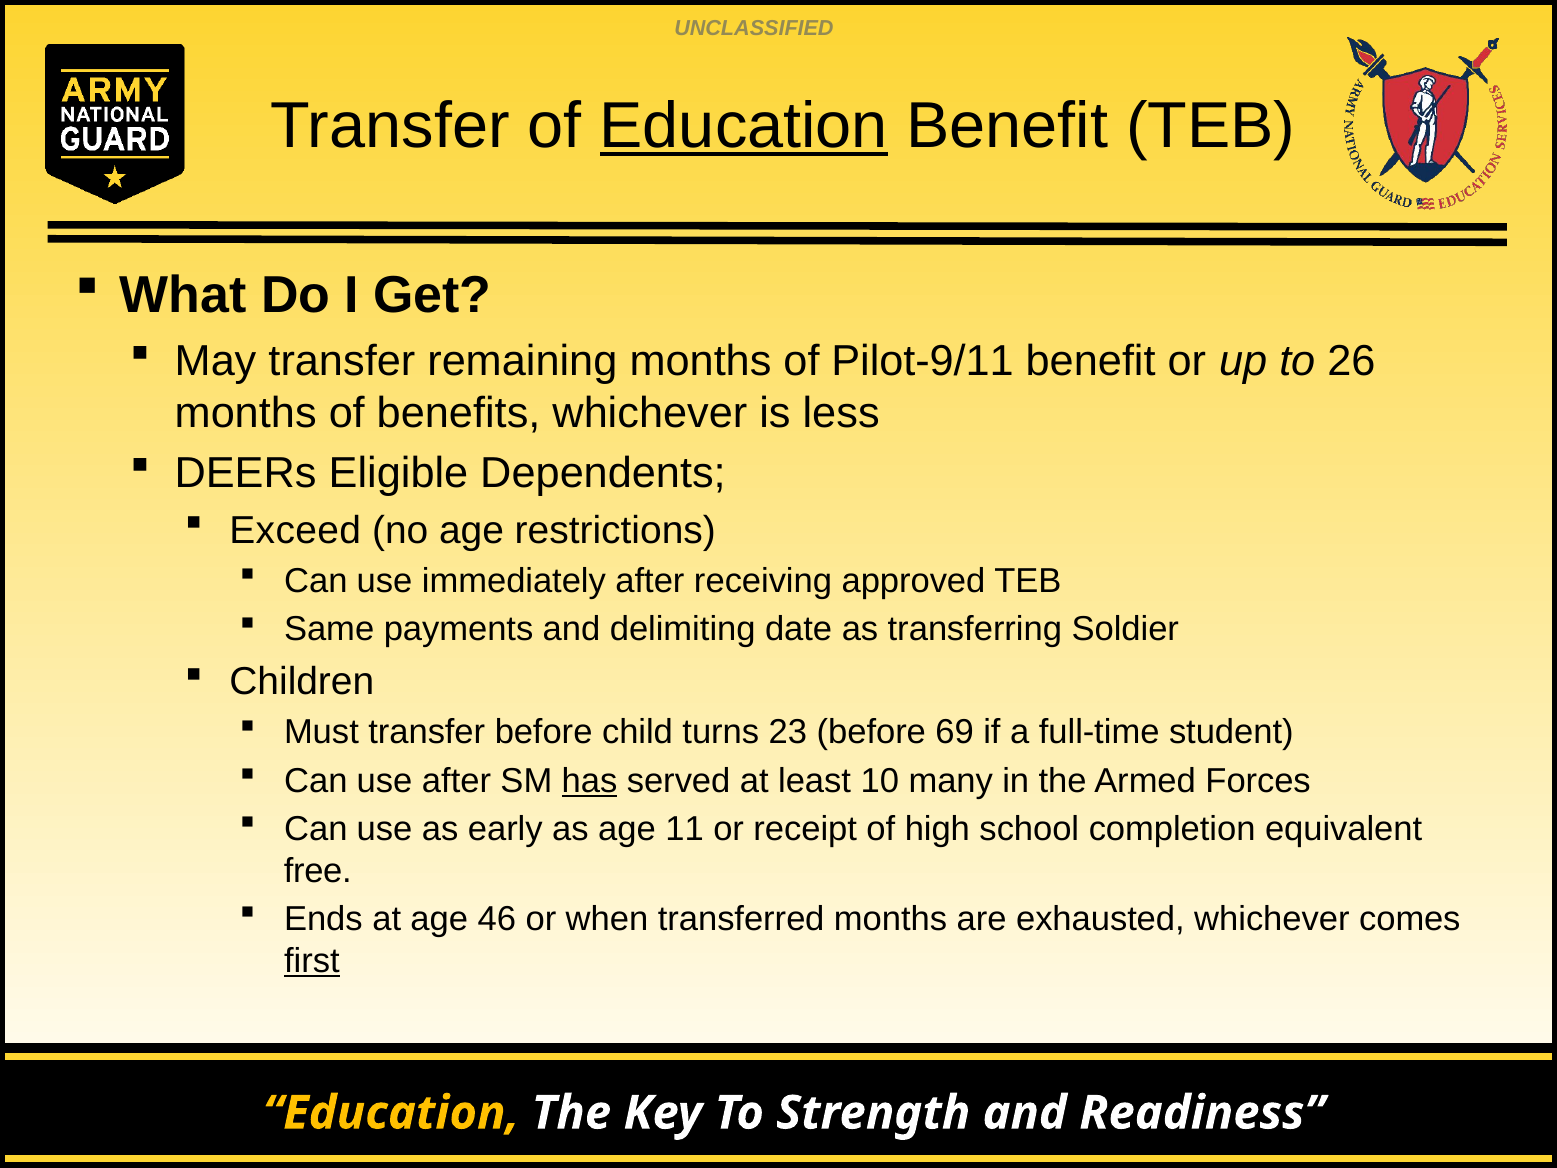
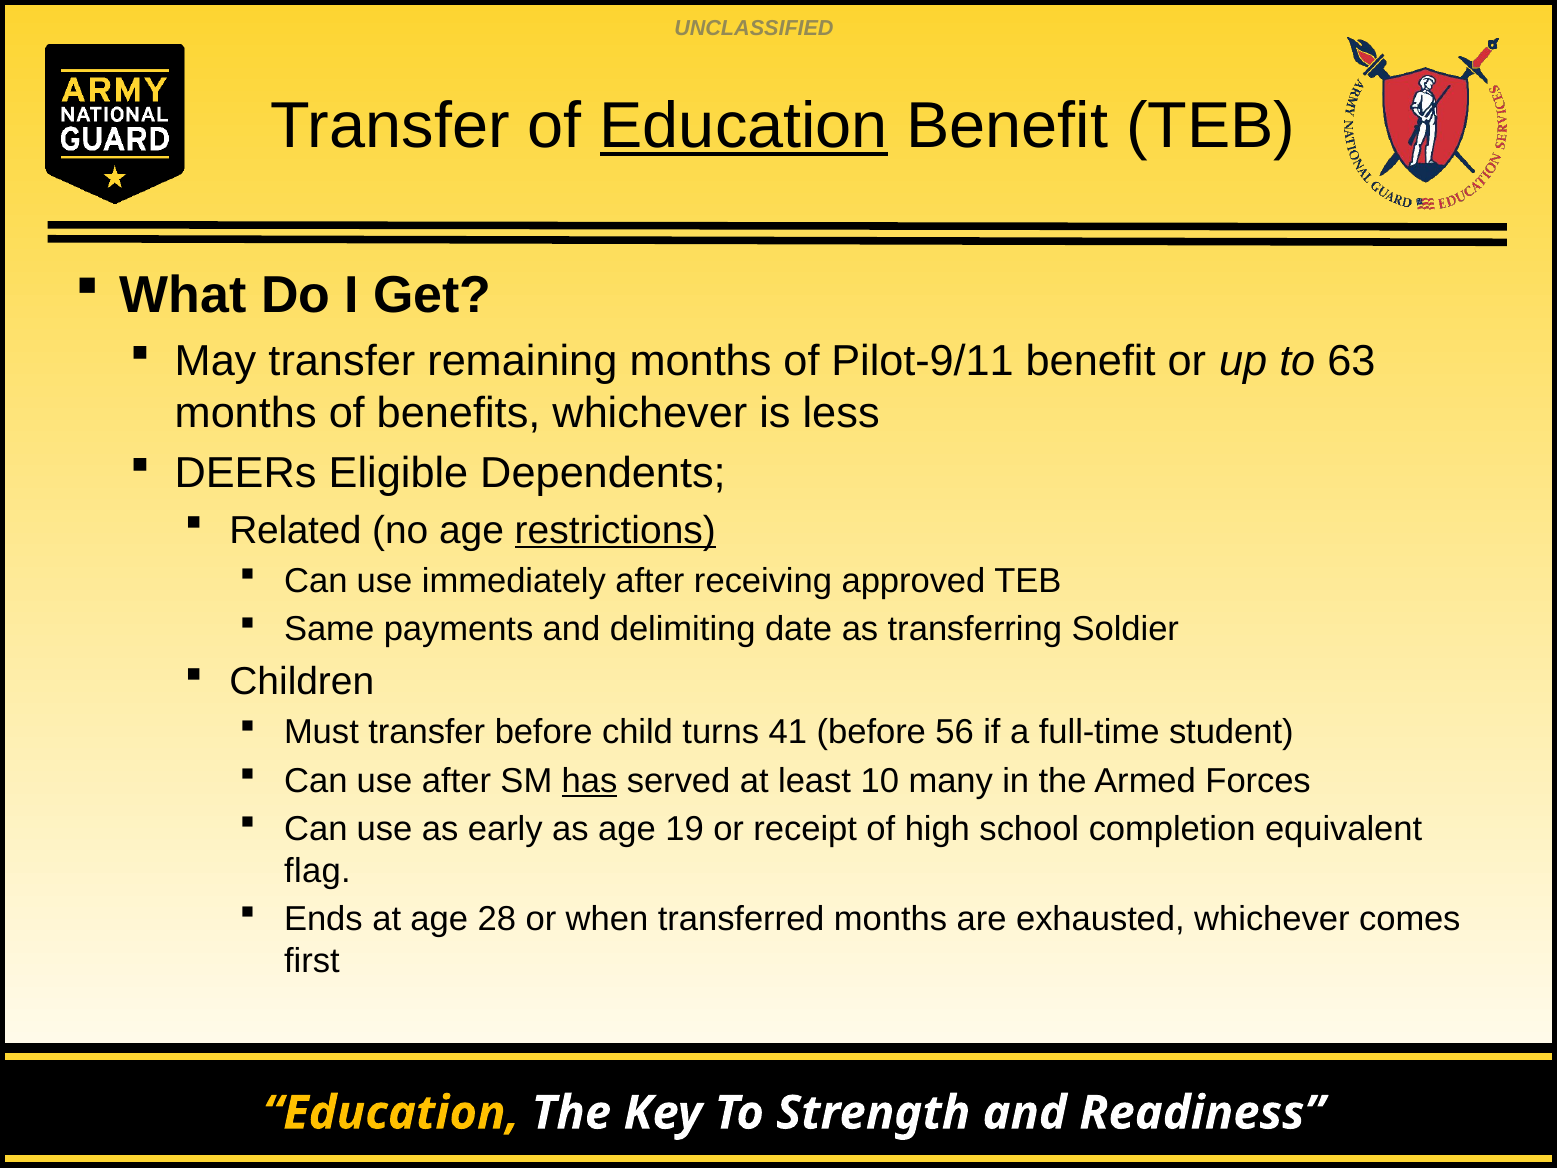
26: 26 -> 63
Exceed: Exceed -> Related
restrictions underline: none -> present
23: 23 -> 41
69: 69 -> 56
11: 11 -> 19
free: free -> flag
46: 46 -> 28
first underline: present -> none
